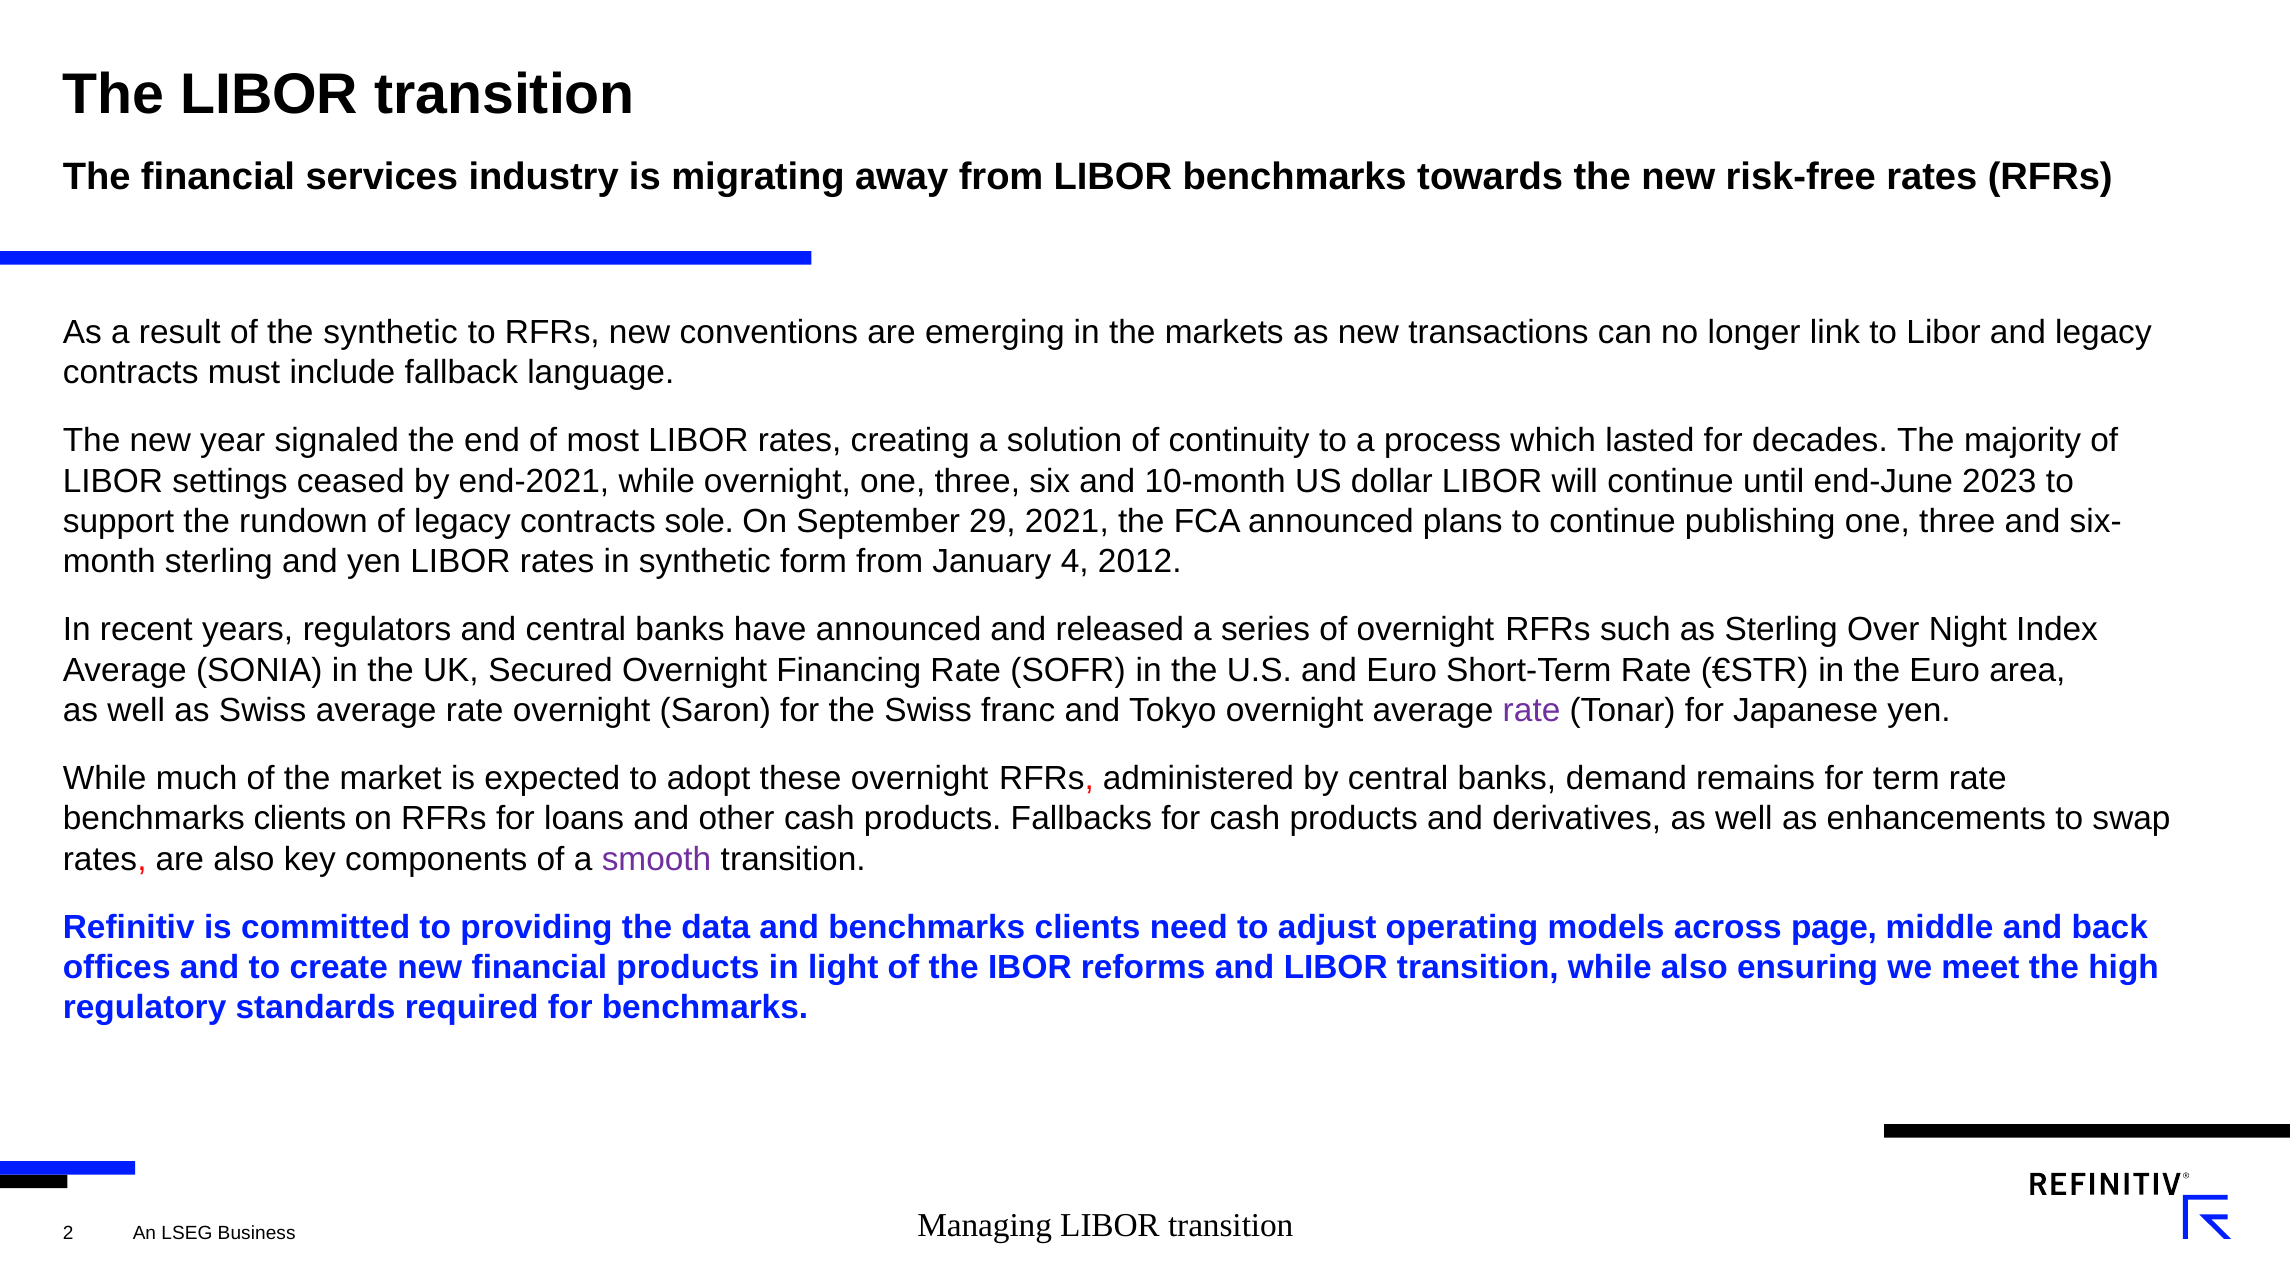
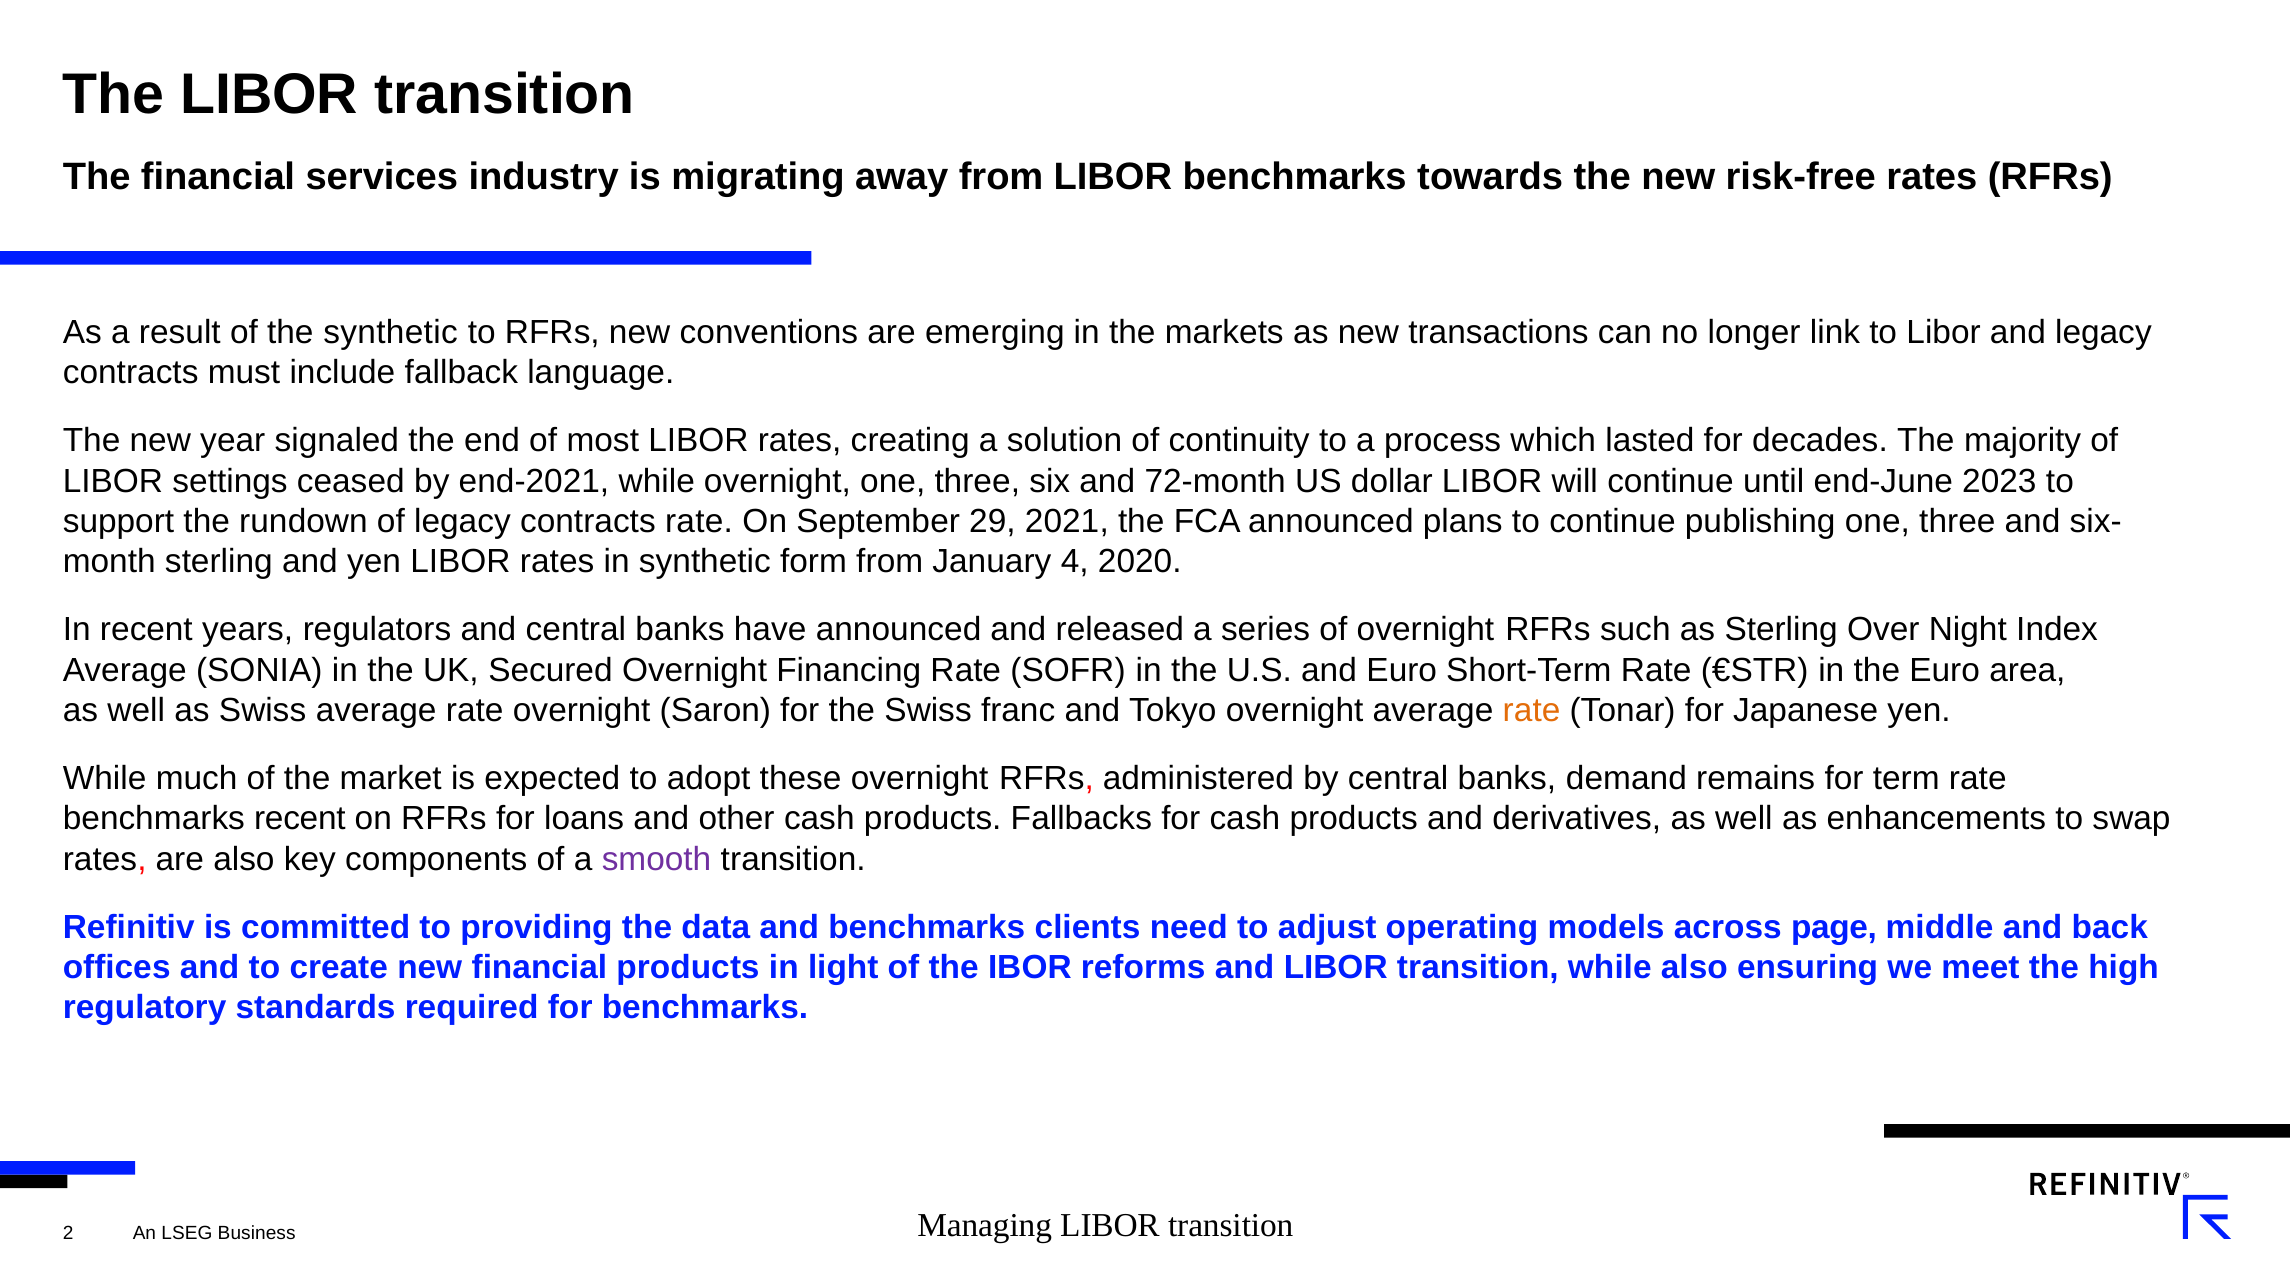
10-month: 10-month -> 72-month
contracts sole: sole -> rate
2012: 2012 -> 2020
rate at (1532, 710) colour: purple -> orange
clients at (300, 819): clients -> recent
